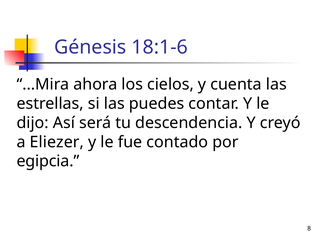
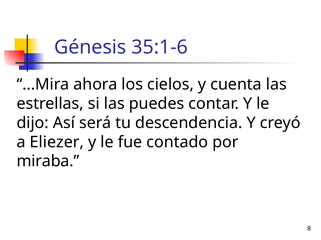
18:1-6: 18:1-6 -> 35:1-6
egipcia: egipcia -> miraba
